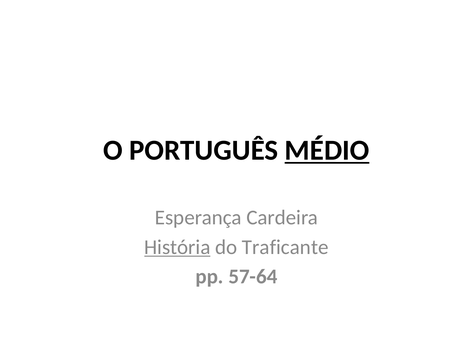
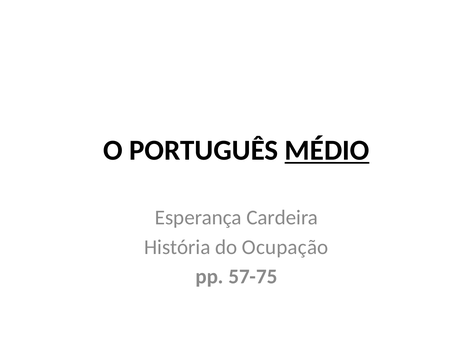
História underline: present -> none
Traficante: Traficante -> Ocupação
57-64: 57-64 -> 57-75
